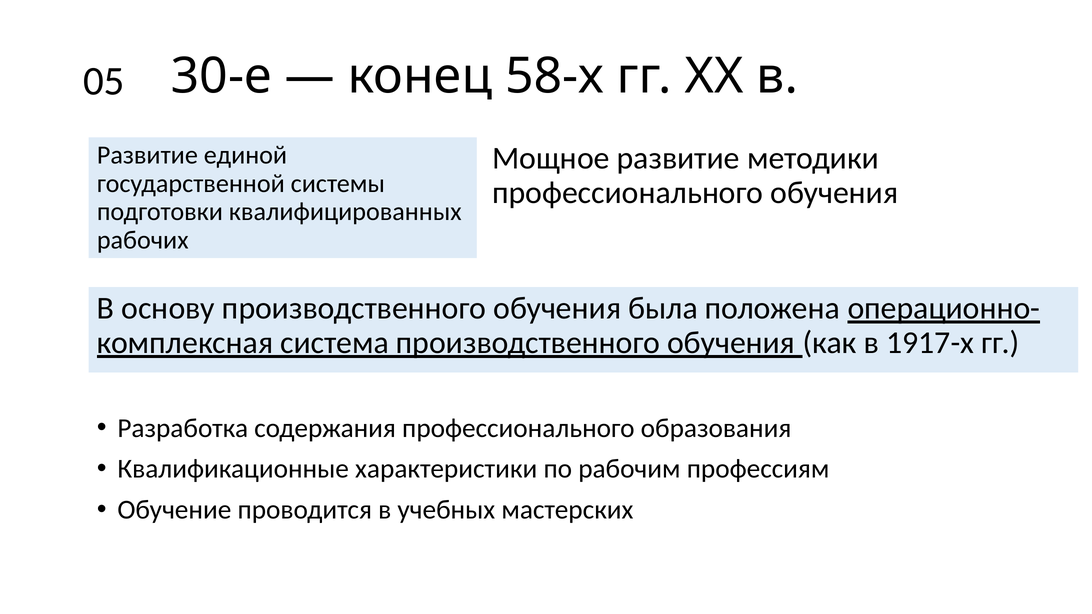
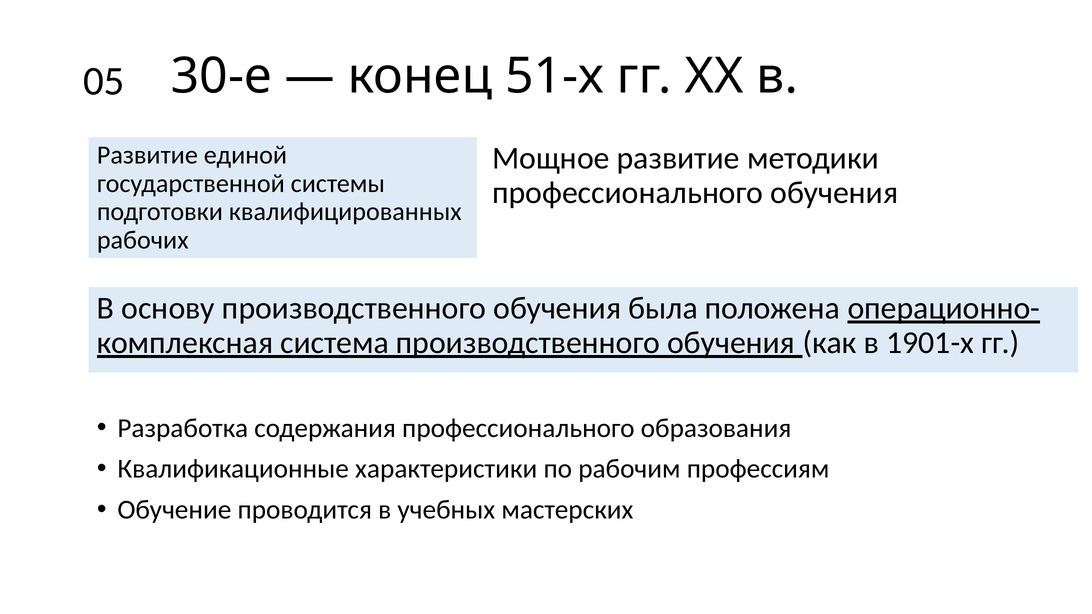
58-х: 58-х -> 51-х
1917-х: 1917-х -> 1901-х
